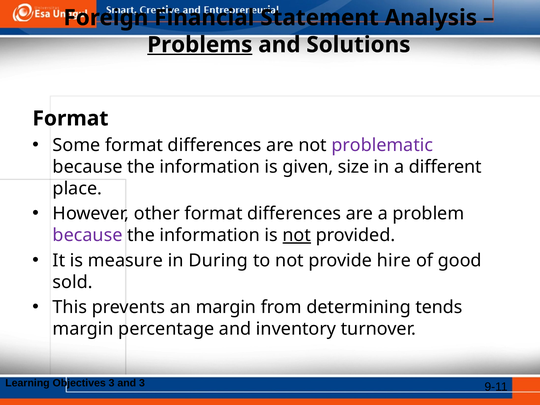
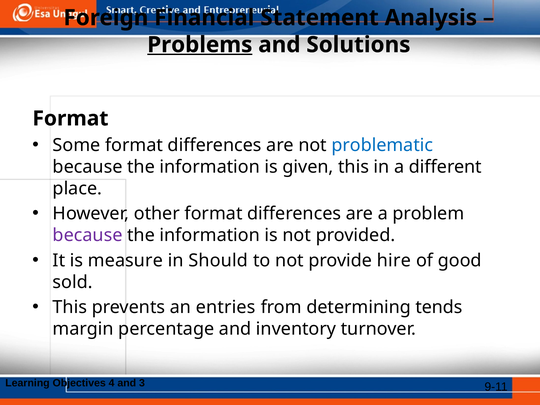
problematic colour: purple -> blue
given size: size -> this
not at (297, 235) underline: present -> none
During: During -> Should
an margin: margin -> entries
Objectives 3: 3 -> 4
